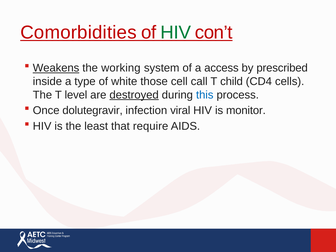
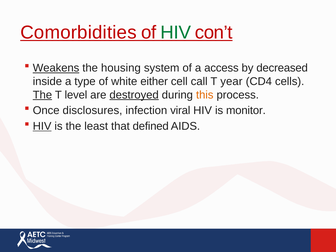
working: working -> housing
prescribed: prescribed -> decreased
those: those -> either
child: child -> year
The at (42, 95) underline: none -> present
this colour: blue -> orange
dolutegravir: dolutegravir -> disclosures
HIV at (42, 126) underline: none -> present
require: require -> defined
